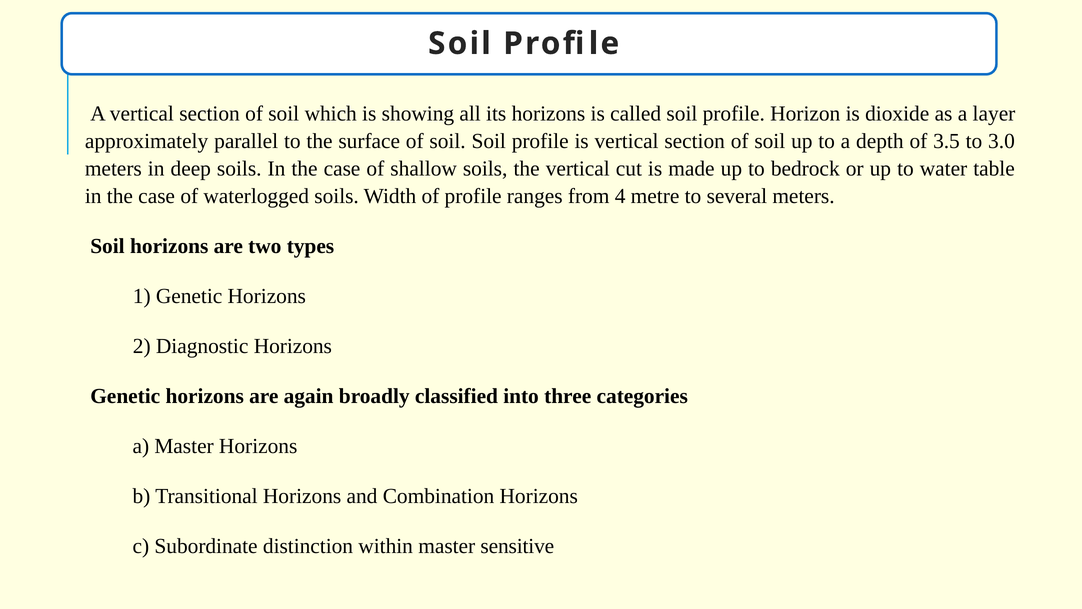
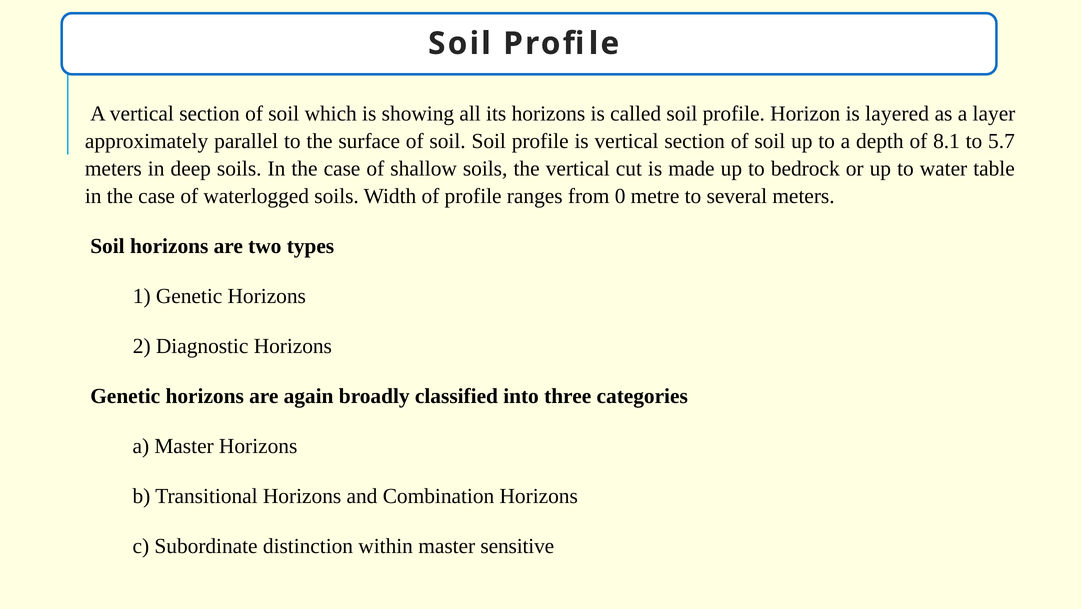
dioxide: dioxide -> layered
3.5: 3.5 -> 8.1
3.0: 3.0 -> 5.7
4: 4 -> 0
